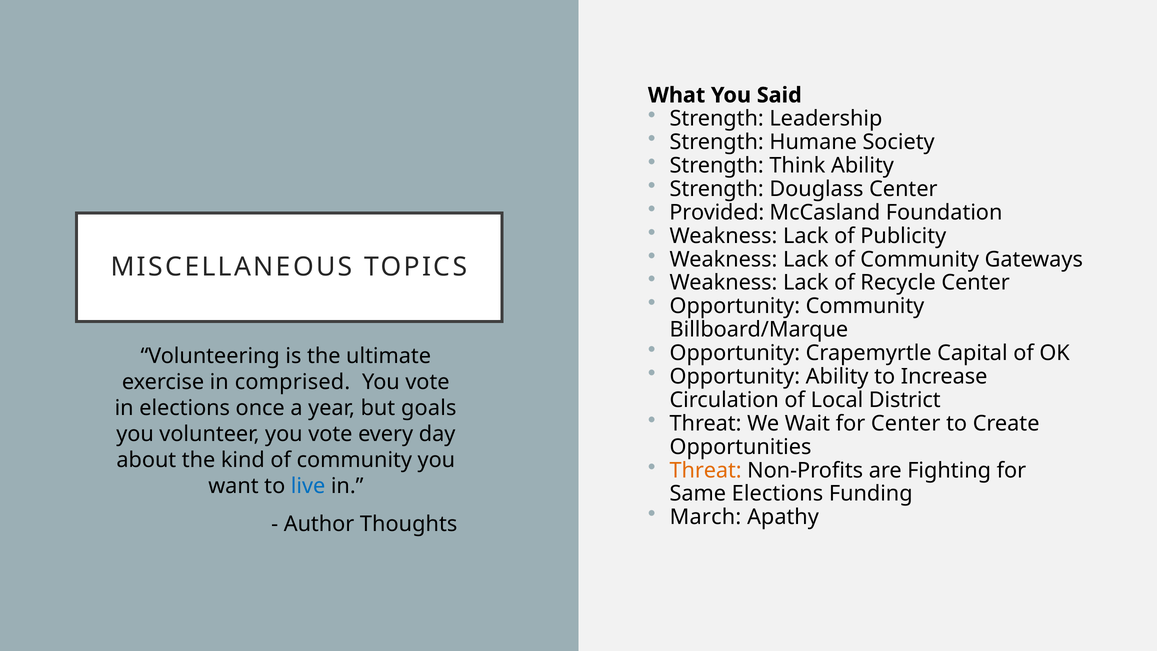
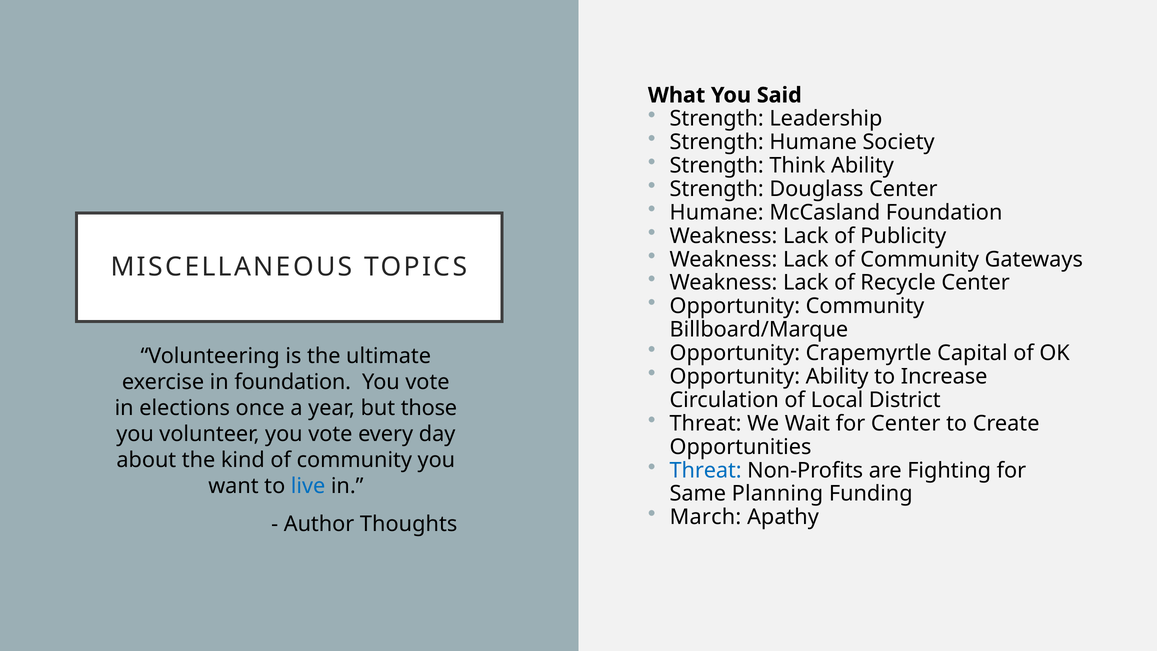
Provided at (717, 212): Provided -> Humane
in comprised: comprised -> foundation
goals: goals -> those
Threat at (706, 470) colour: orange -> blue
Same Elections: Elections -> Planning
